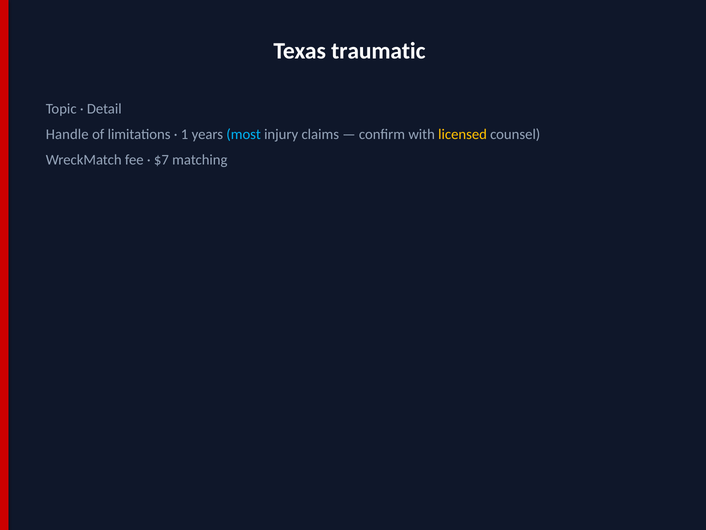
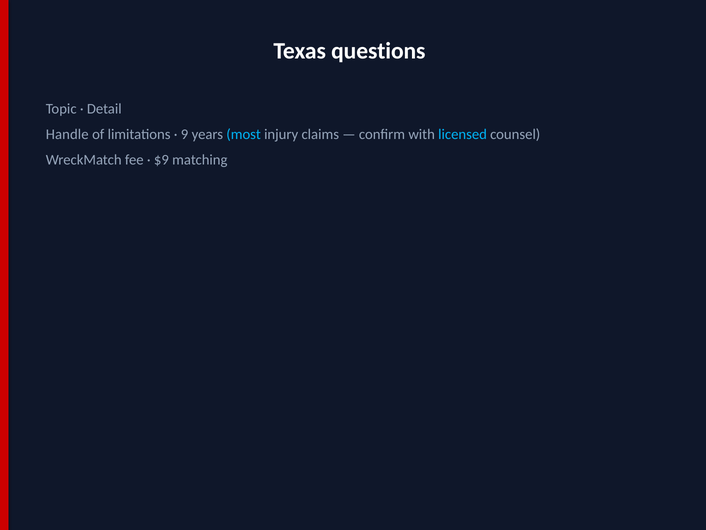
traumatic: traumatic -> questions
1: 1 -> 9
licensed colour: yellow -> light blue
$7: $7 -> $9
